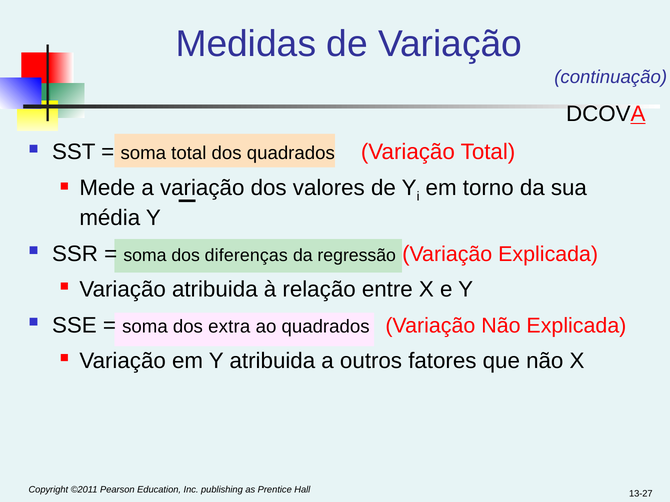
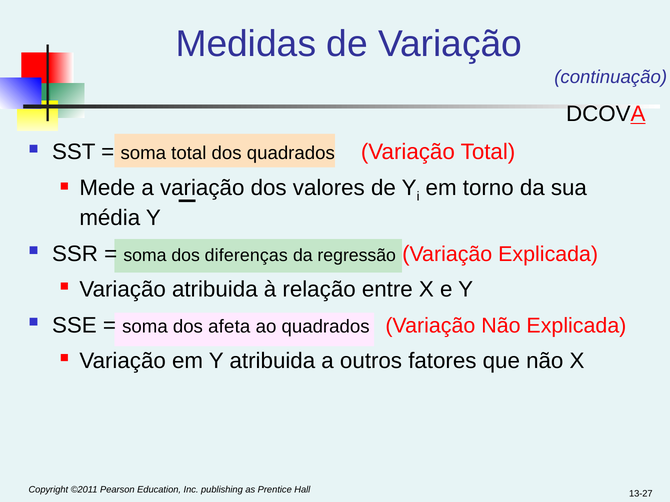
extra: extra -> afeta
